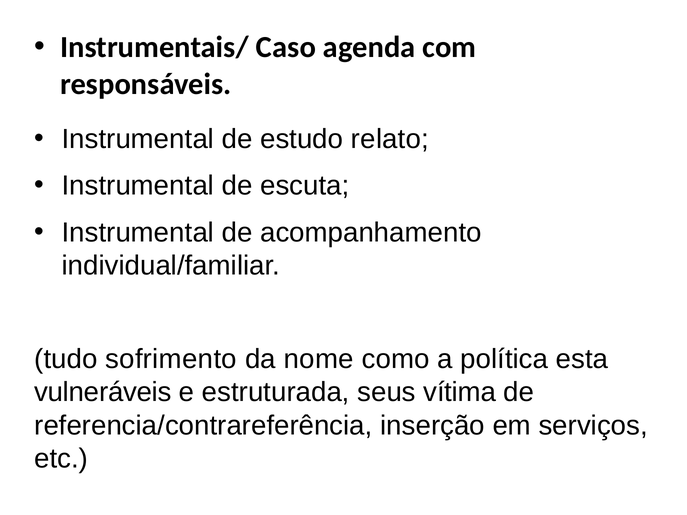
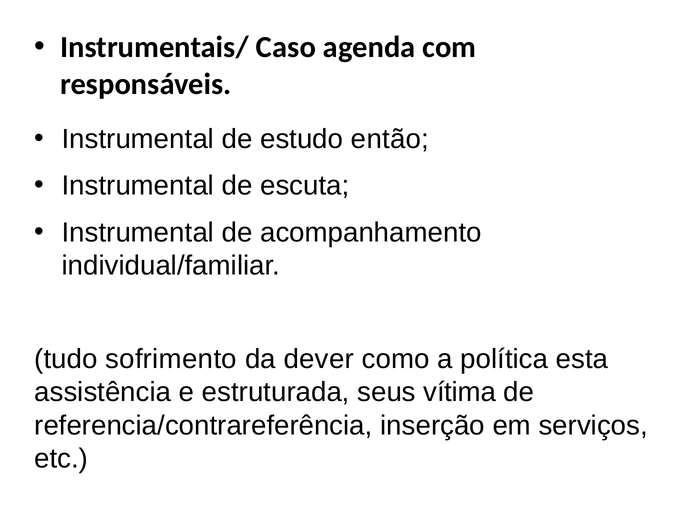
relato: relato -> então
nome: nome -> dever
vulneráveis: vulneráveis -> assistência
